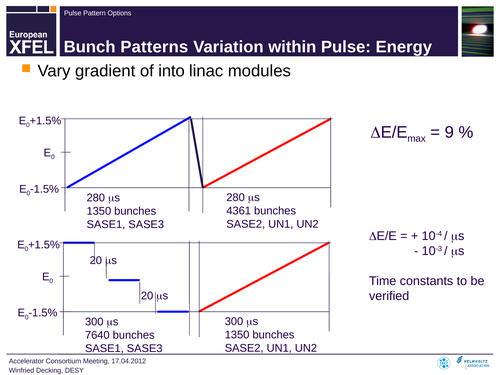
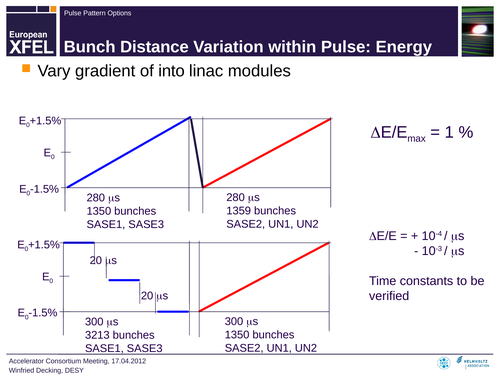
Patterns: Patterns -> Distance
9: 9 -> 1
4361: 4361 -> 1359
7640: 7640 -> 3213
